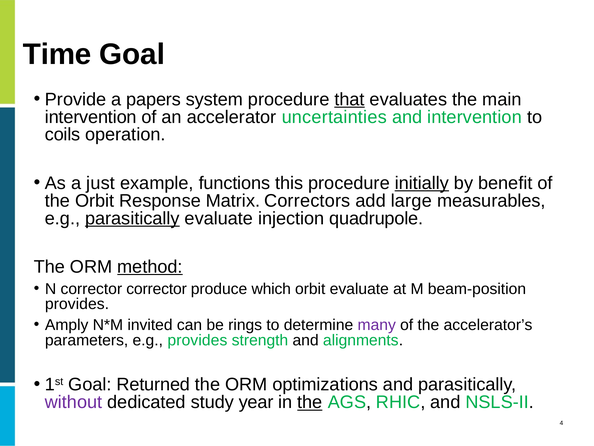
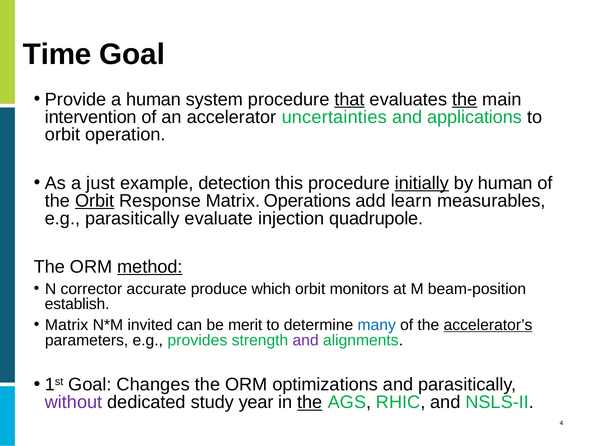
a papers: papers -> human
the at (465, 99) underline: none -> present
and intervention: intervention -> applications
coils at (63, 135): coils -> orbit
functions: functions -> detection
by benefit: benefit -> human
Orbit at (95, 200) underline: none -> present
Correctors: Correctors -> Operations
large: large -> learn
parasitically at (132, 218) underline: present -> none
corrector corrector: corrector -> accurate
orbit evaluate: evaluate -> monitors
provides at (77, 304): provides -> establish
Amply at (67, 325): Amply -> Matrix
rings: rings -> merit
many colour: purple -> blue
accelerator’s underline: none -> present
and at (306, 340) colour: black -> purple
Returned: Returned -> Changes
